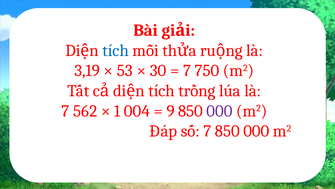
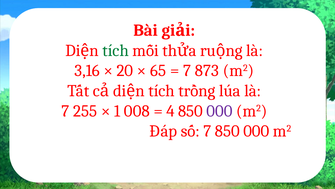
tích at (116, 50) colour: blue -> green
3,19: 3,19 -> 3,16
53: 53 -> 20
30: 30 -> 65
750: 750 -> 873
562: 562 -> 255
004: 004 -> 008
9: 9 -> 4
